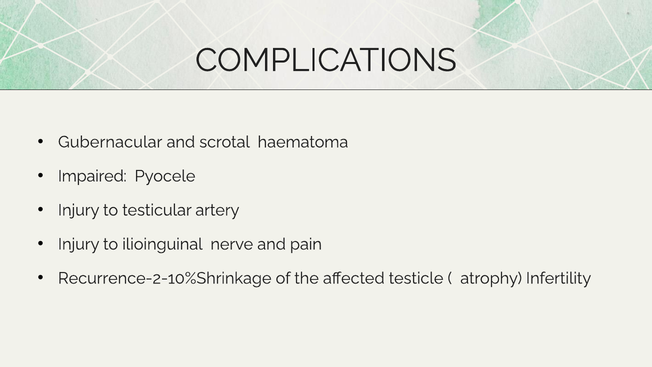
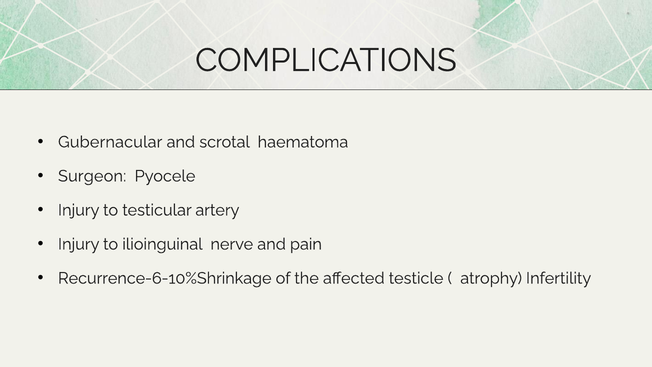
Impaired: Impaired -> Surgeon
Recurrence-2-10%Shrinkage: Recurrence-2-10%Shrinkage -> Recurrence-6-10%Shrinkage
